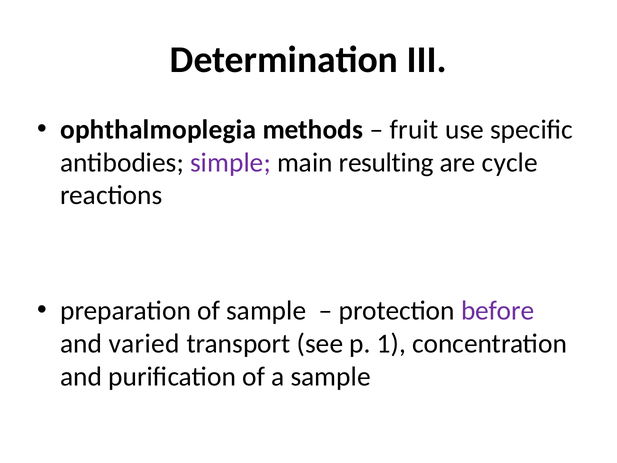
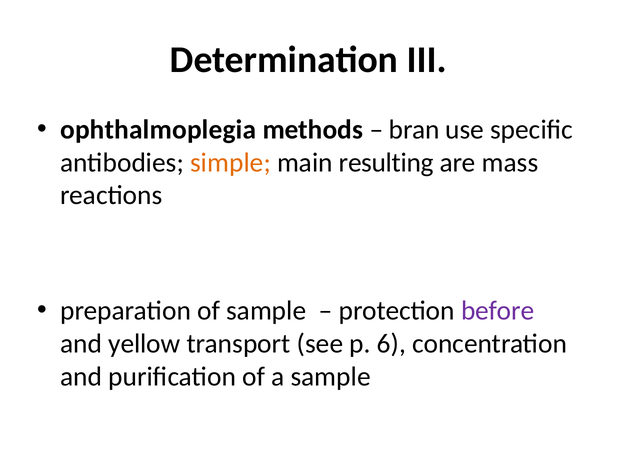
fruit: fruit -> bran
simple colour: purple -> orange
cycle: cycle -> mass
varied: varied -> yellow
1: 1 -> 6
